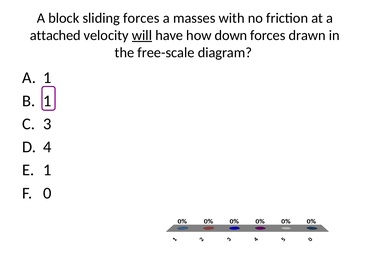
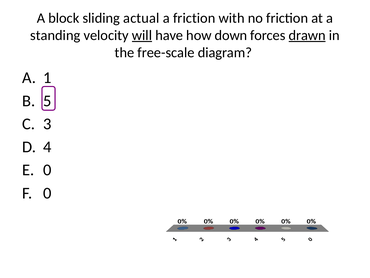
sliding forces: forces -> actual
a masses: masses -> friction
attached: attached -> standing
drawn underline: none -> present
1 at (47, 101): 1 -> 5
1 at (47, 170): 1 -> 0
